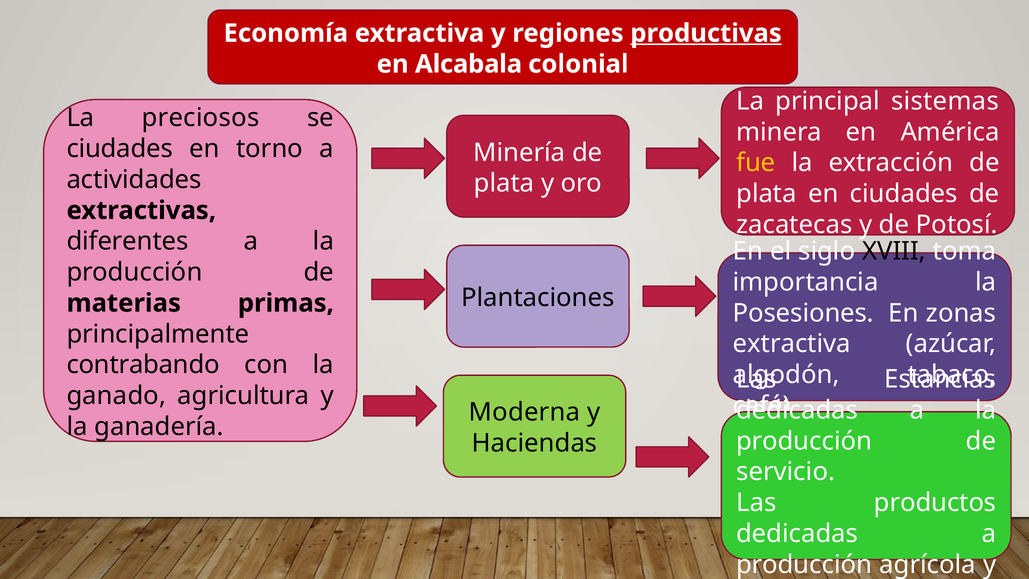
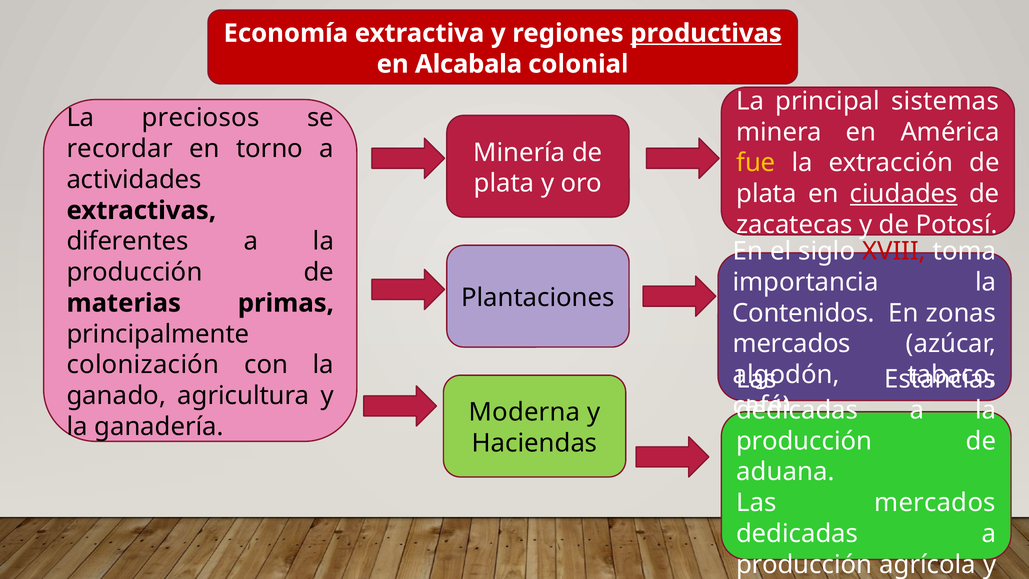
ciudades at (120, 149): ciudades -> recordar
ciudades at (904, 194) underline: none -> present
XVIII colour: black -> red
Posesiones: Posesiones -> Contenidos
extractiva at (792, 344): extractiva -> mercados
contrabando: contrabando -> colonización
servicio: servicio -> aduana
Las productos: productos -> mercados
